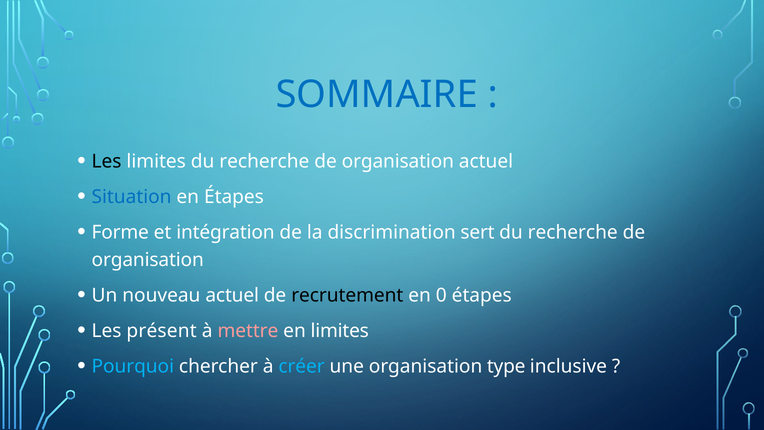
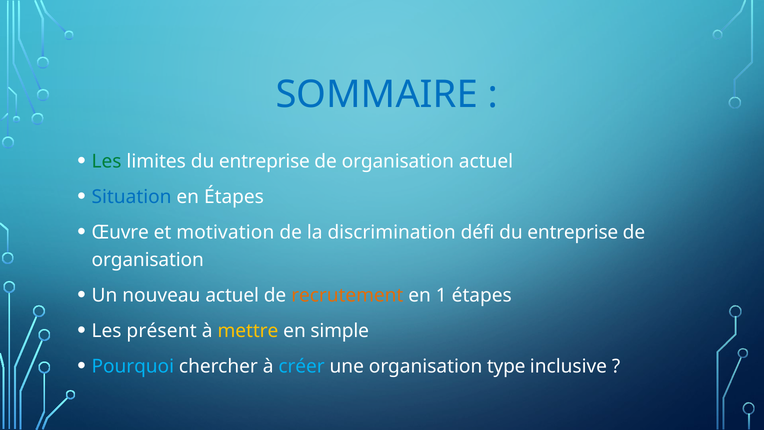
Les at (107, 161) colour: black -> green
limites du recherche: recherche -> entreprise
Forme: Forme -> Œuvre
intégration: intégration -> motivation
sert: sert -> défi
recherche at (573, 232): recherche -> entreprise
recrutement colour: black -> orange
0: 0 -> 1
mettre colour: pink -> yellow
en limites: limites -> simple
